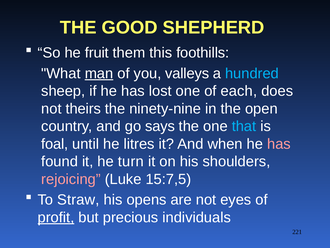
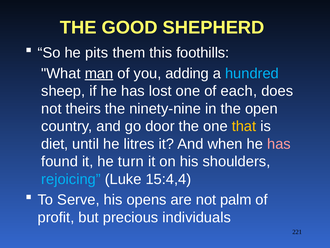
fruit: fruit -> pits
valleys: valleys -> adding
says: says -> door
that colour: light blue -> yellow
foal: foal -> diet
rejoicing colour: pink -> light blue
15:7,5: 15:7,5 -> 15:4,4
Straw: Straw -> Serve
eyes: eyes -> palm
profit underline: present -> none
